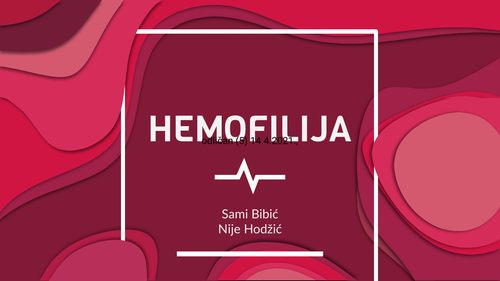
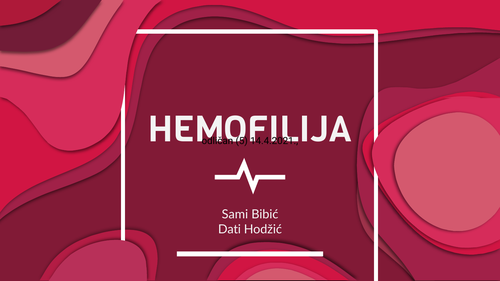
Nije: Nije -> Dati
